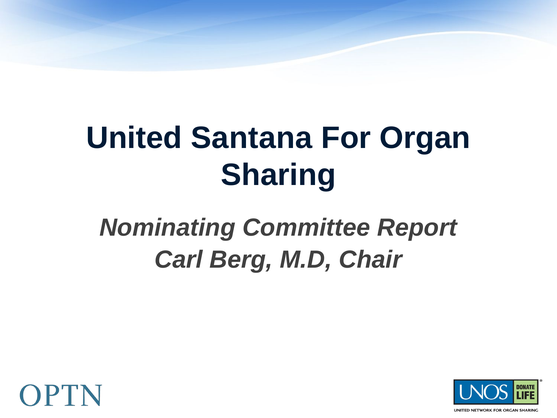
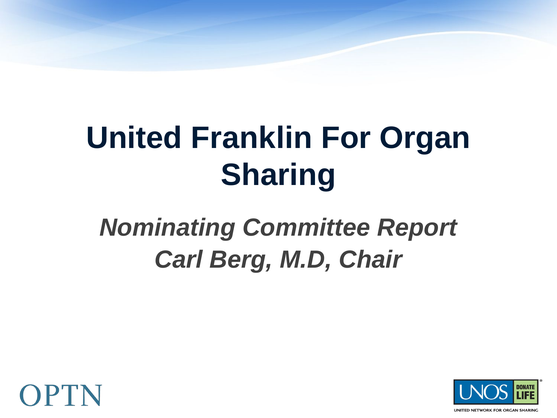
Santana: Santana -> Franklin
